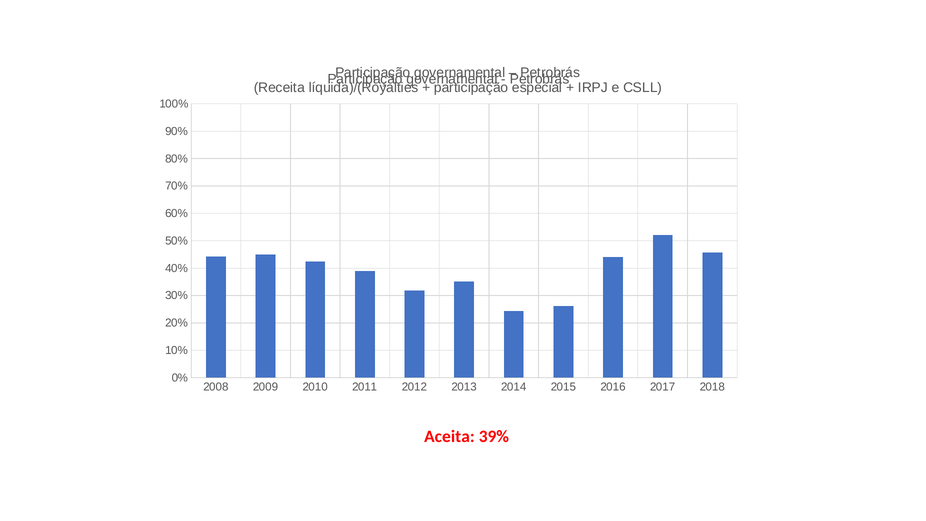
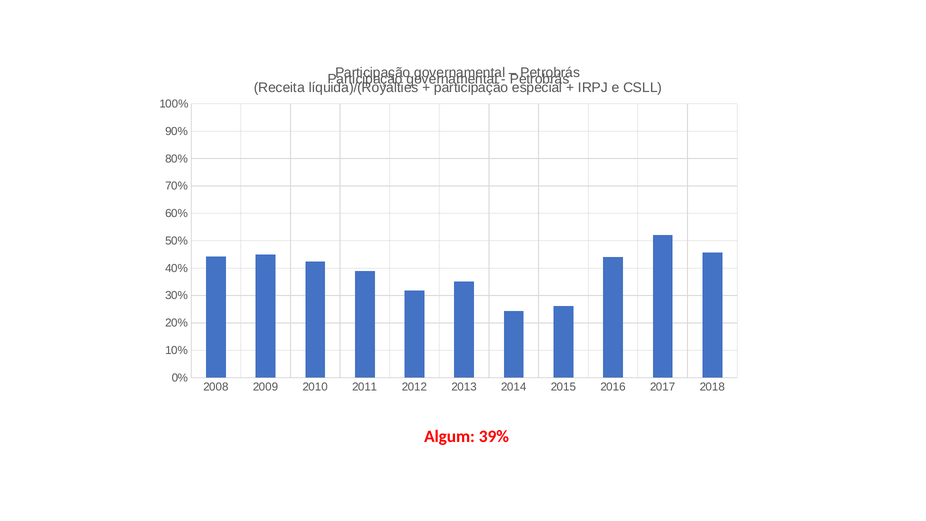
Aceita: Aceita -> Algum
